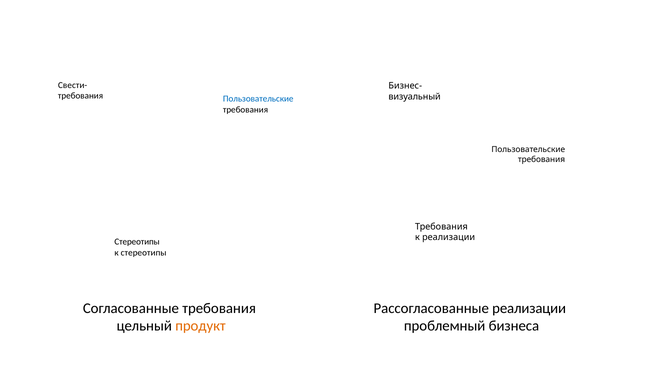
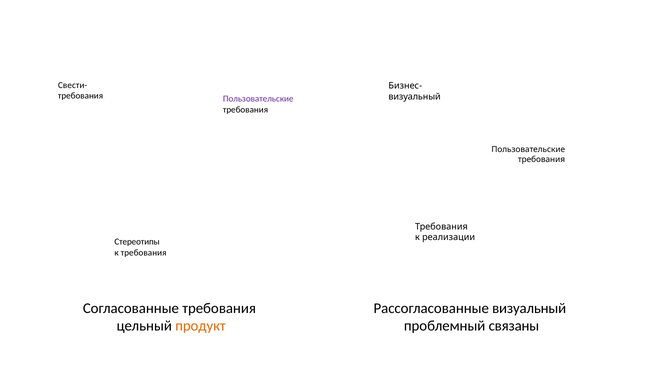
Пользовательские at (258, 99) colour: blue -> purple
к стереотипы: стереотипы -> требования
Рассогласованные реализации: реализации -> визуальный
бизнеса: бизнеса -> связаны
